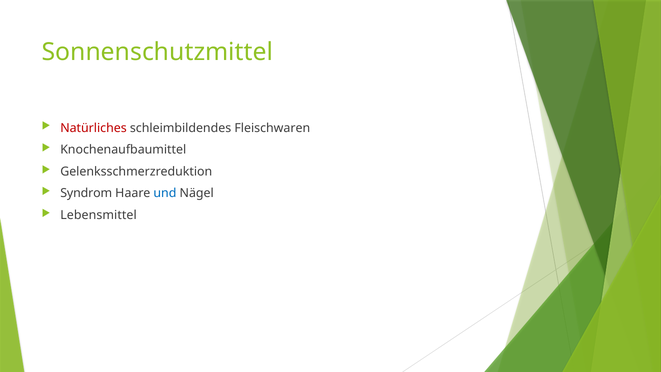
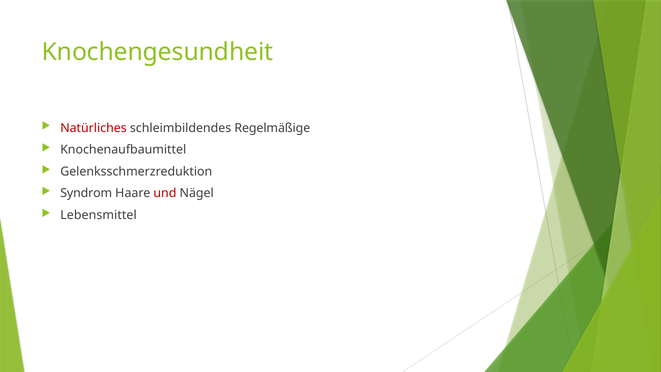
Sonnenschutzmittel: Sonnenschutzmittel -> Knochengesundheit
Fleischwaren: Fleischwaren -> Regelmäßige
und colour: blue -> red
